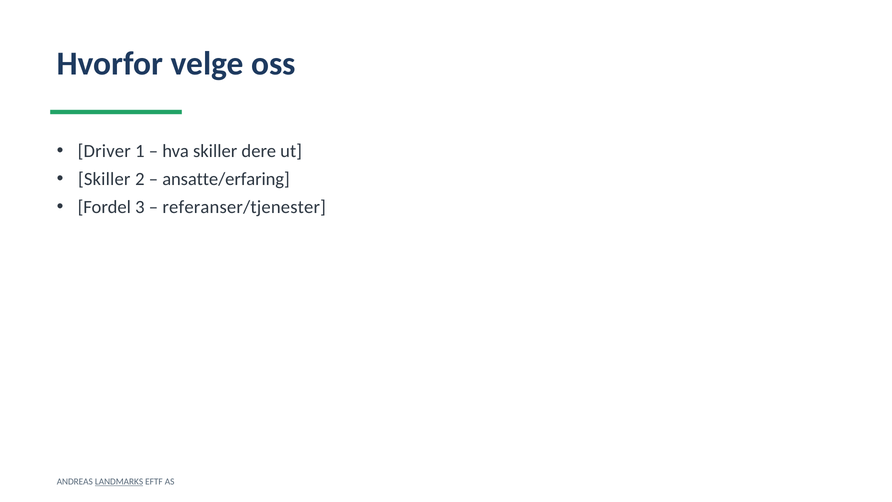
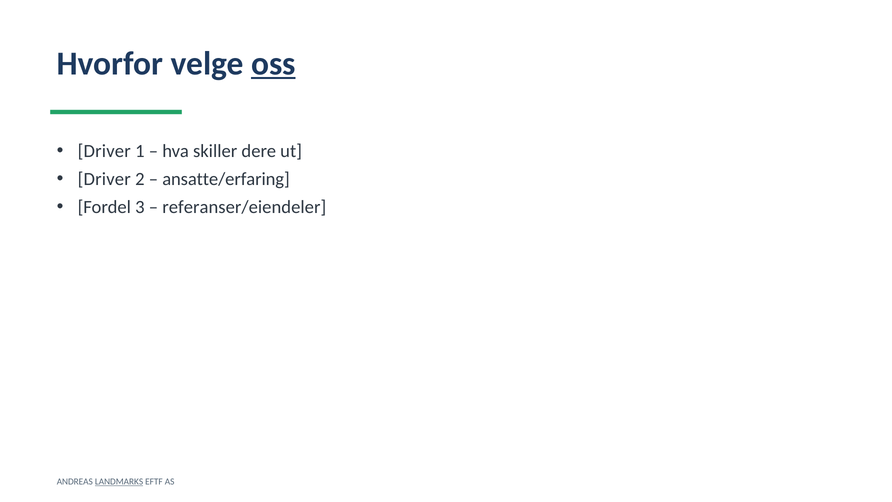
oss underline: none -> present
Skiller at (104, 179): Skiller -> Driver
referanser/tjenester: referanser/tjenester -> referanser/eiendeler
